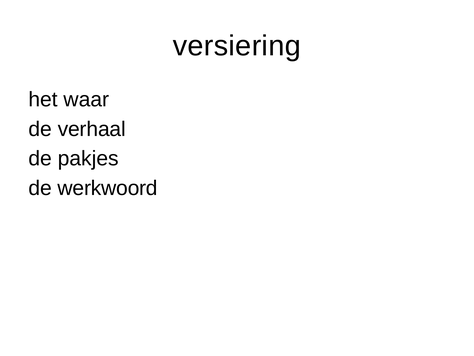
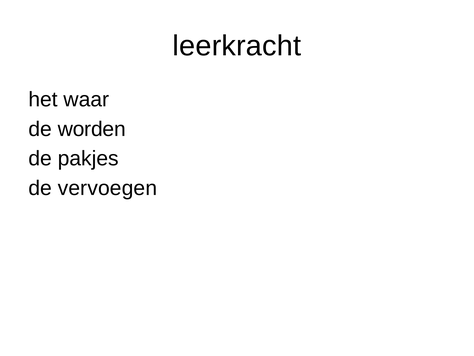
versiering: versiering -> leerkracht
verhaal: verhaal -> worden
werkwoord: werkwoord -> vervoegen
